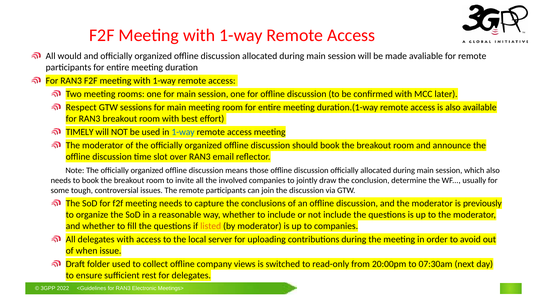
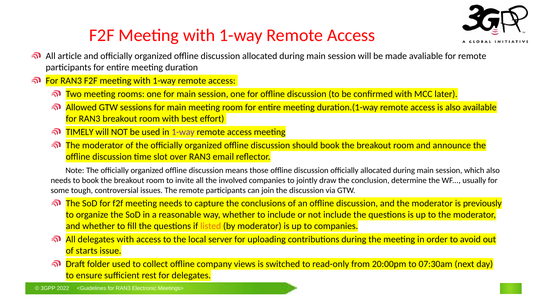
would: would -> article
Respect: Respect -> Allowed
1-way at (183, 132) colour: blue -> purple
when: when -> starts
